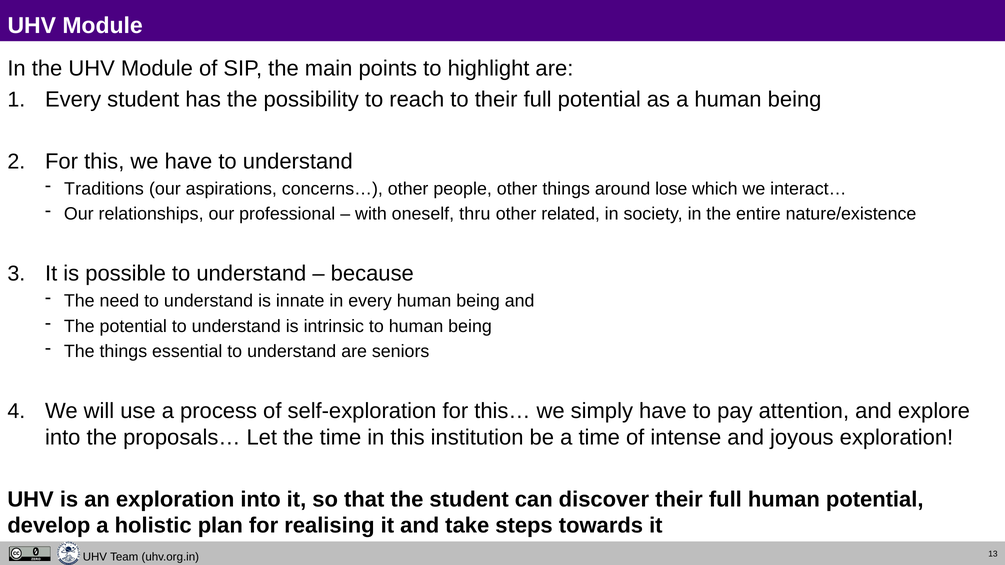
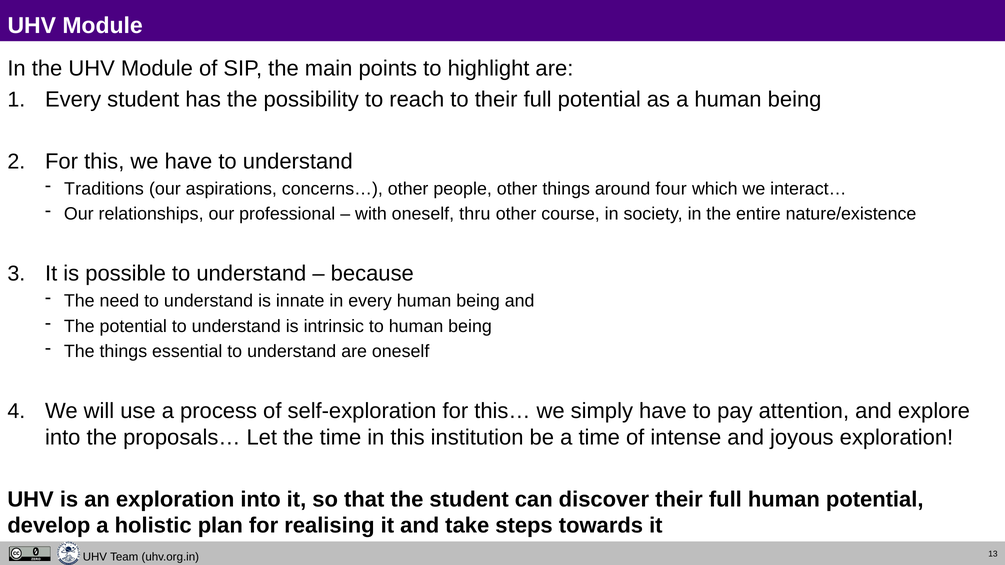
lose: lose -> four
related: related -> course
are seniors: seniors -> oneself
